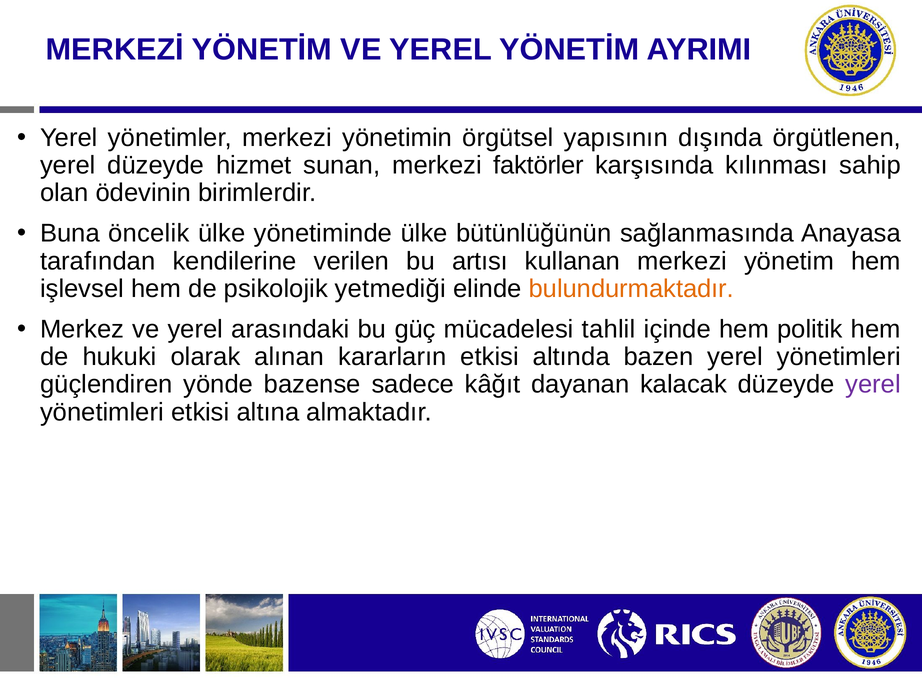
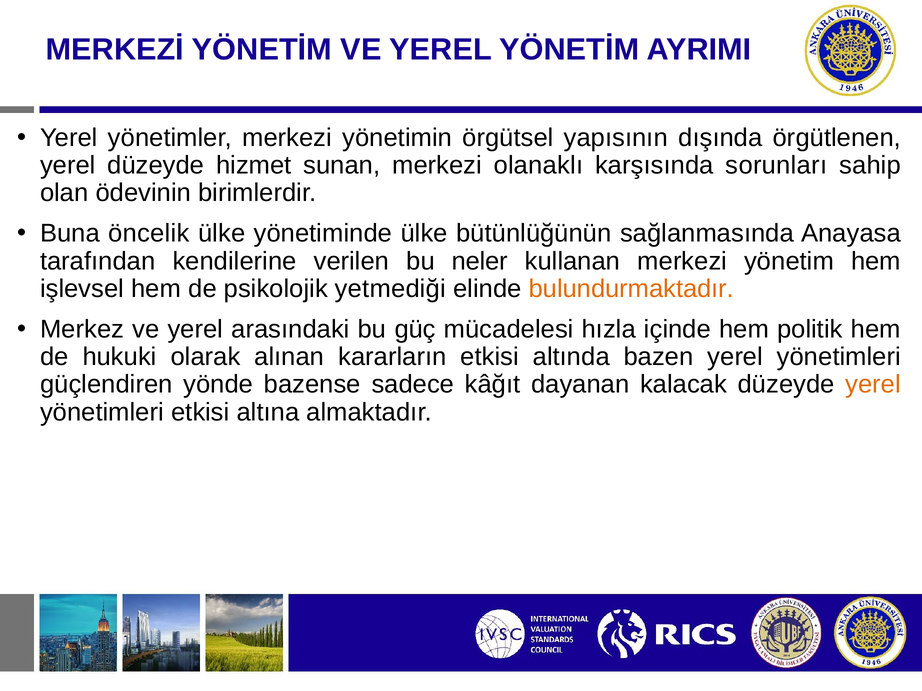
faktörler: faktörler -> olanaklı
kılınması: kılınması -> sorunları
artısı: artısı -> neler
tahlil: tahlil -> hızla
yerel at (873, 385) colour: purple -> orange
